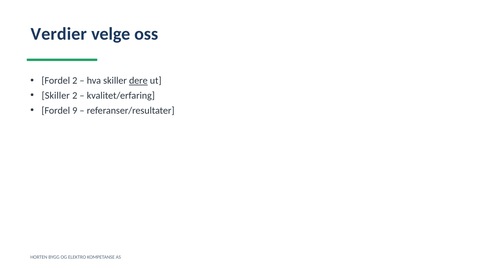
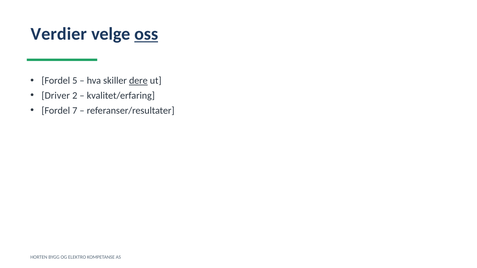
oss underline: none -> present
Fordel 2: 2 -> 5
Skiller at (56, 96): Skiller -> Driver
9: 9 -> 7
